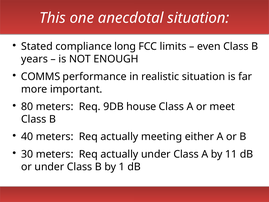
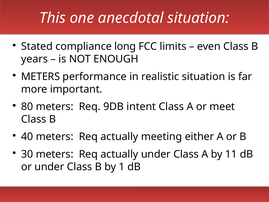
COMMS at (41, 76): COMMS -> METERS
house: house -> intent
